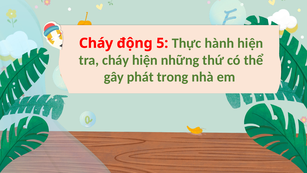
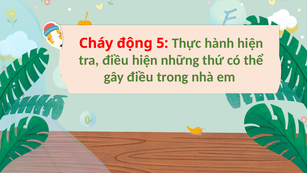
tra cháy: cháy -> điều
gây phát: phát -> điều
